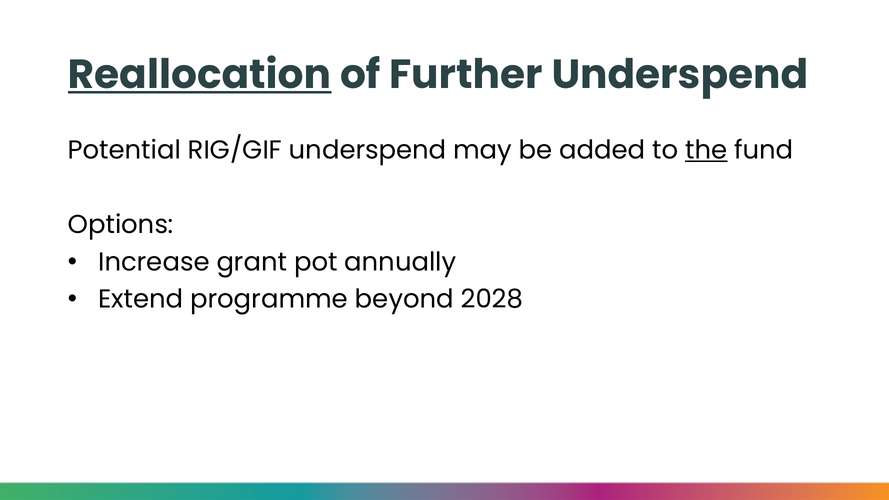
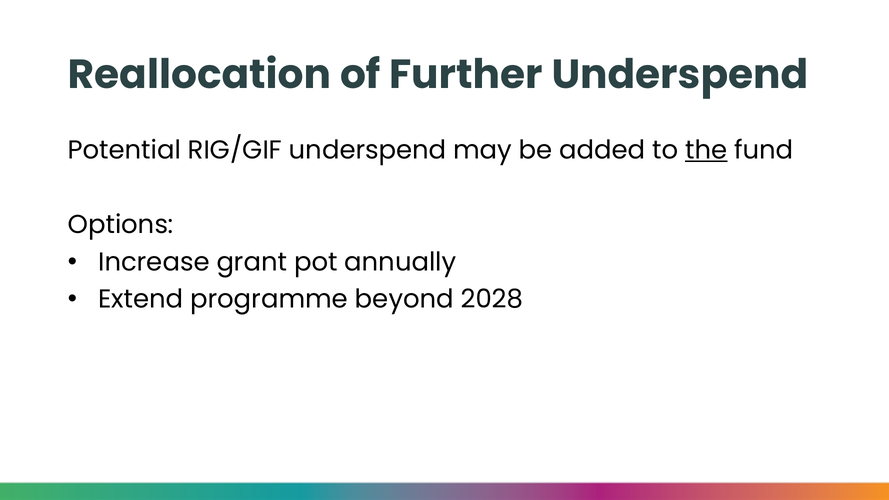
Reallocation underline: present -> none
